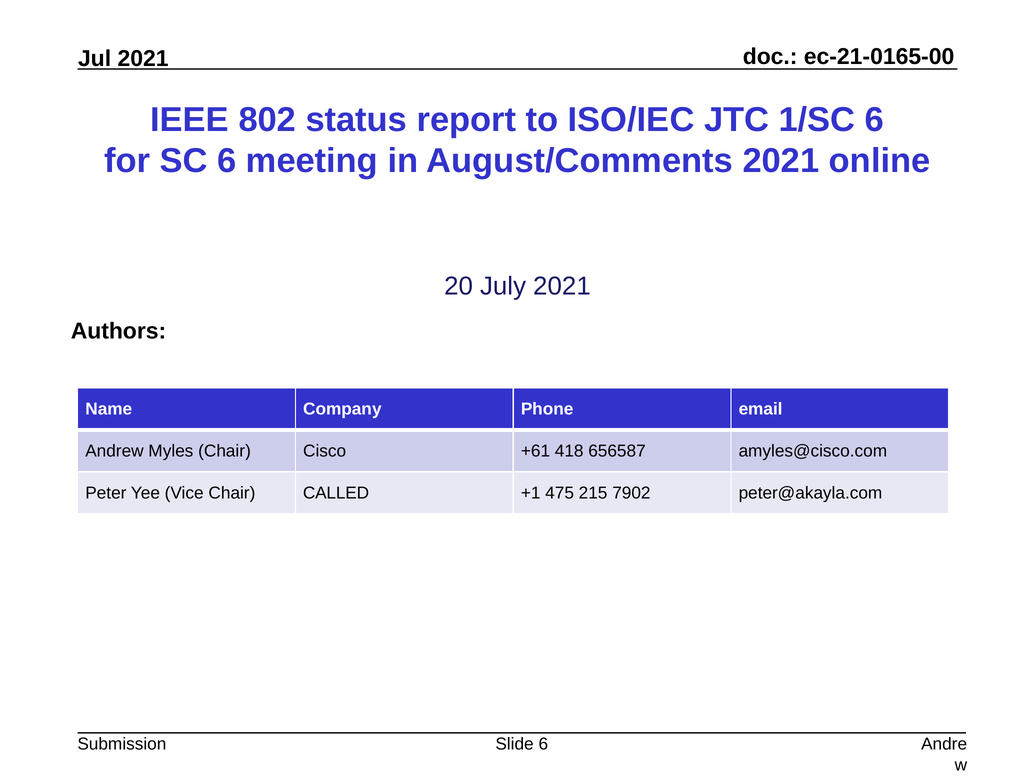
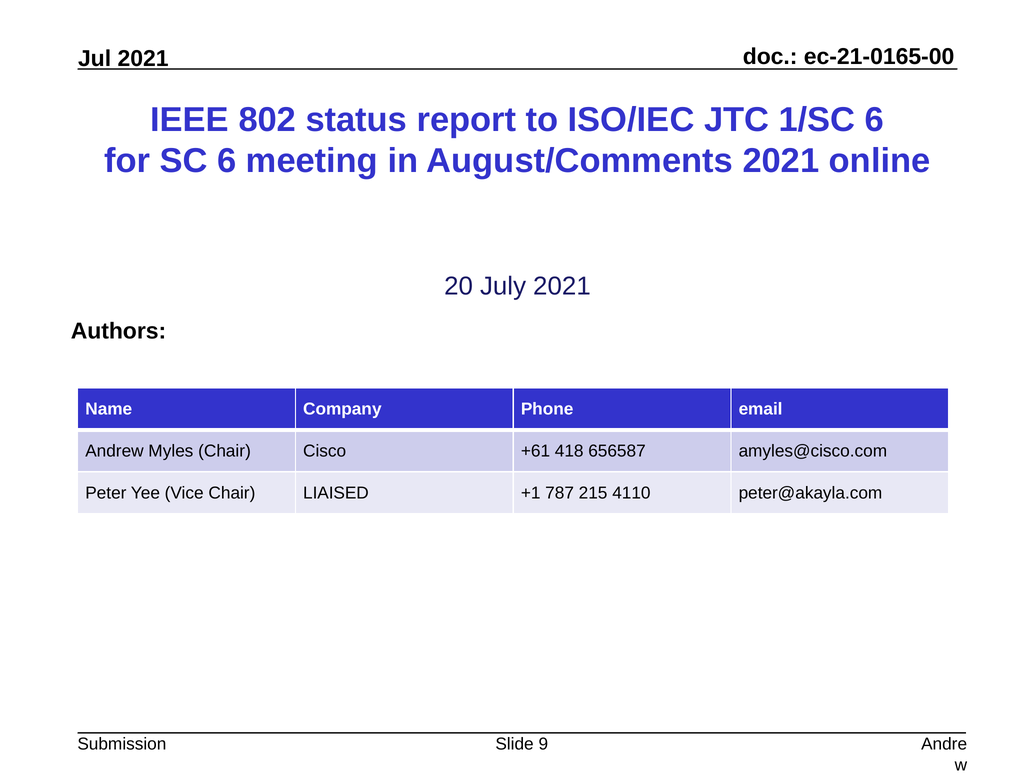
CALLED: CALLED -> LIAISED
475: 475 -> 787
7902: 7902 -> 4110
Slide 6: 6 -> 9
